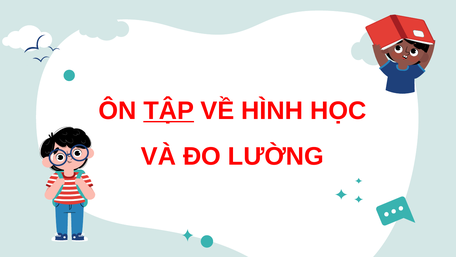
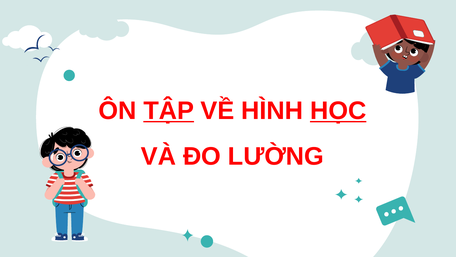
HỌC underline: none -> present
